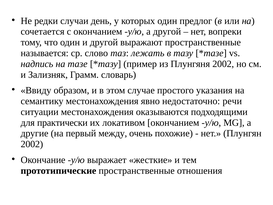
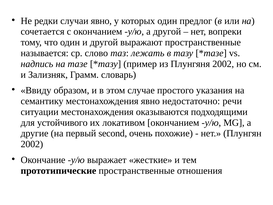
случаи день: день -> явно
практически: практически -> устойчивого
между: между -> second
